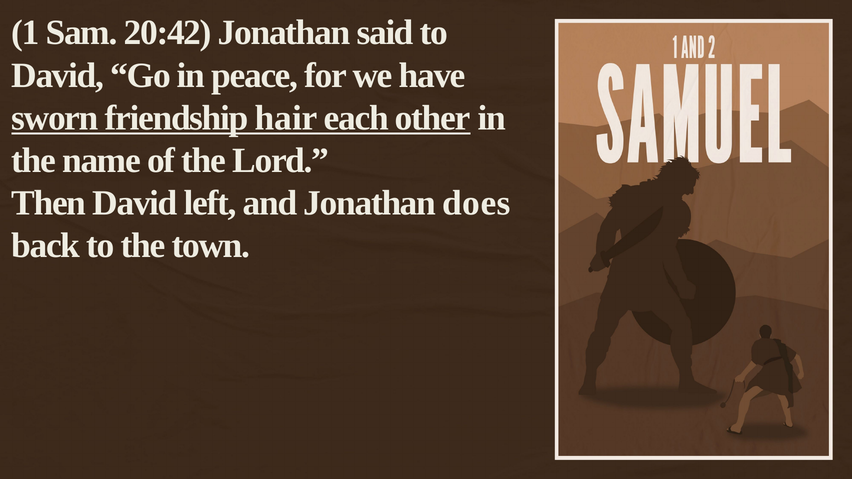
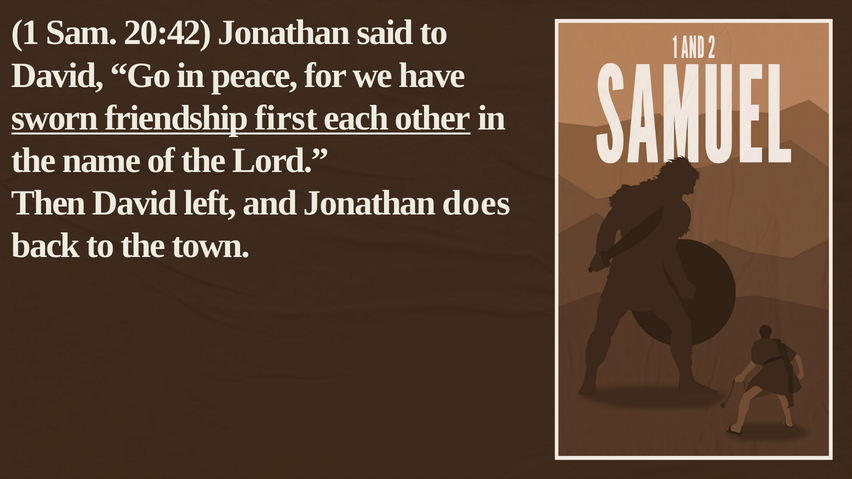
hair: hair -> first
